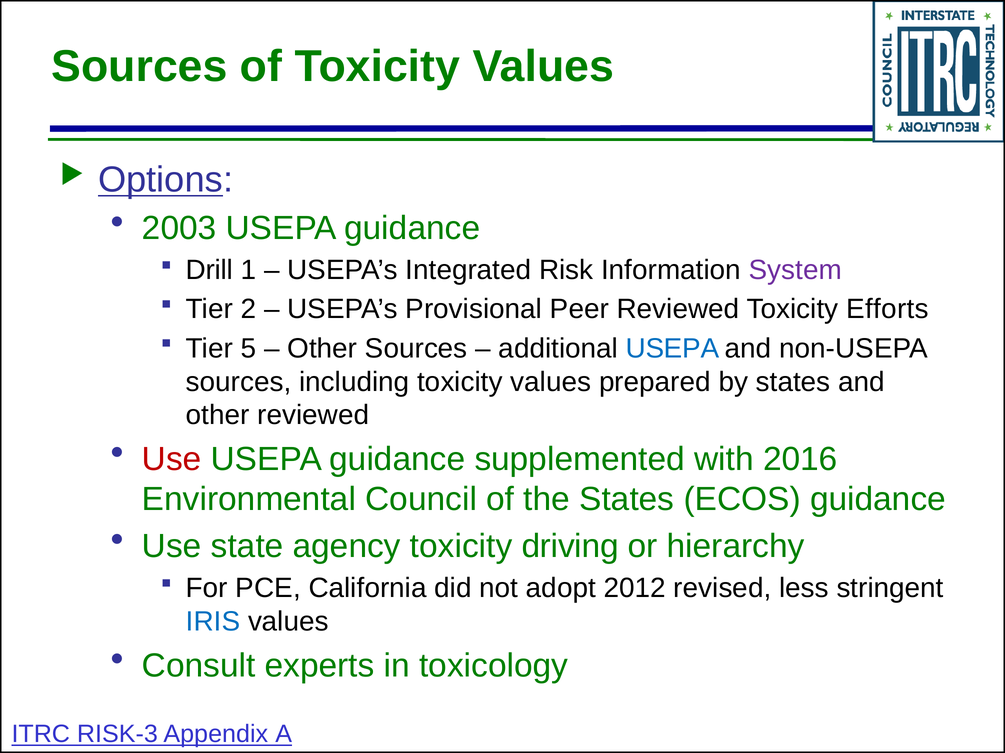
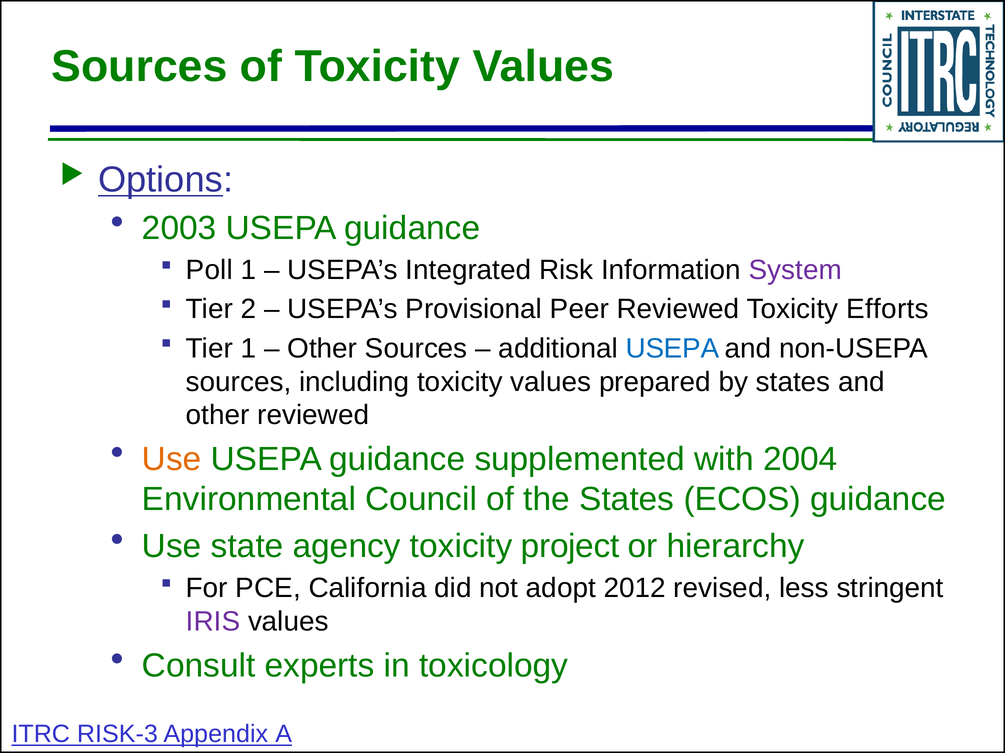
Drill: Drill -> Poll
Tier 5: 5 -> 1
Use at (172, 460) colour: red -> orange
2016: 2016 -> 2004
driving: driving -> project
IRIS colour: blue -> purple
